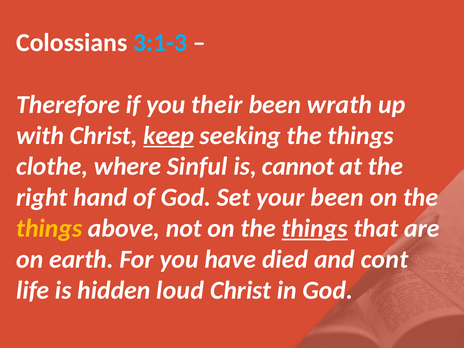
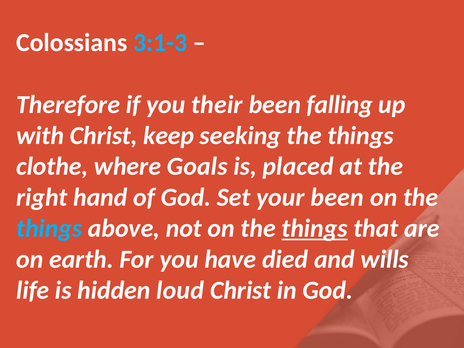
wrath: wrath -> falling
keep underline: present -> none
Sinful: Sinful -> Goals
cannot: cannot -> placed
things at (49, 228) colour: yellow -> light blue
cont: cont -> wills
